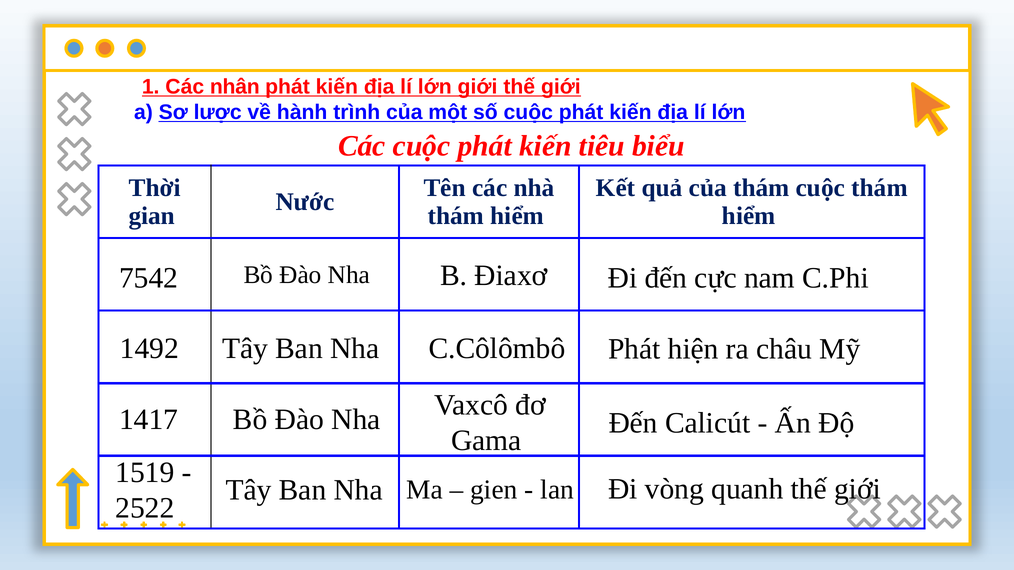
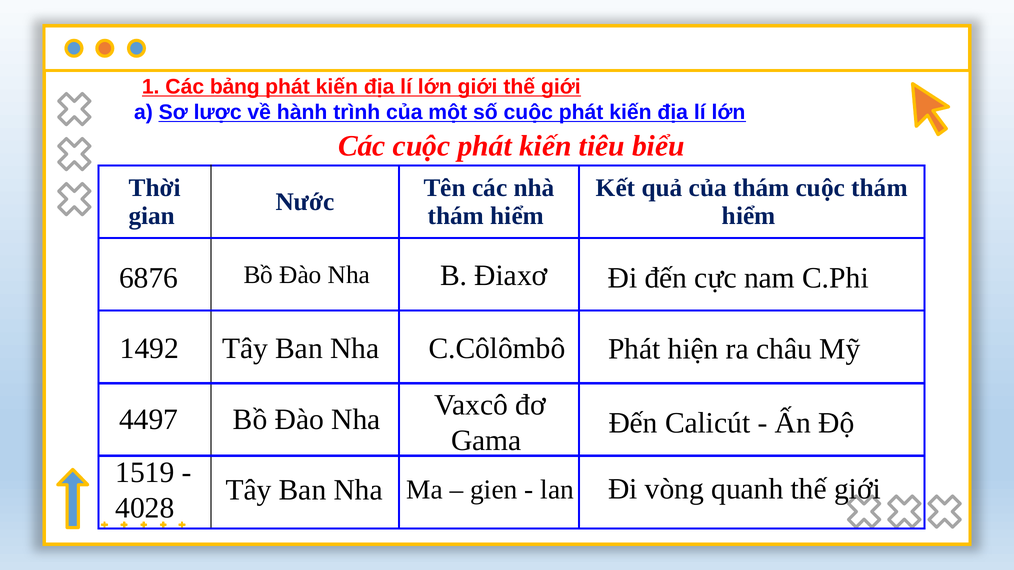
nhân: nhân -> bảng
7542: 7542 -> 6876
1417: 1417 -> 4497
2522: 2522 -> 4028
